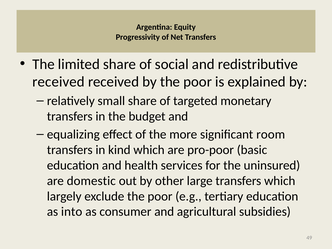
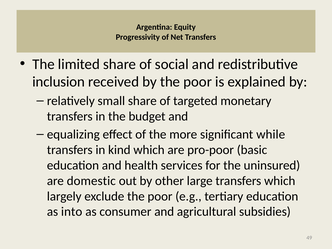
received at (59, 82): received -> inclusion
room: room -> while
